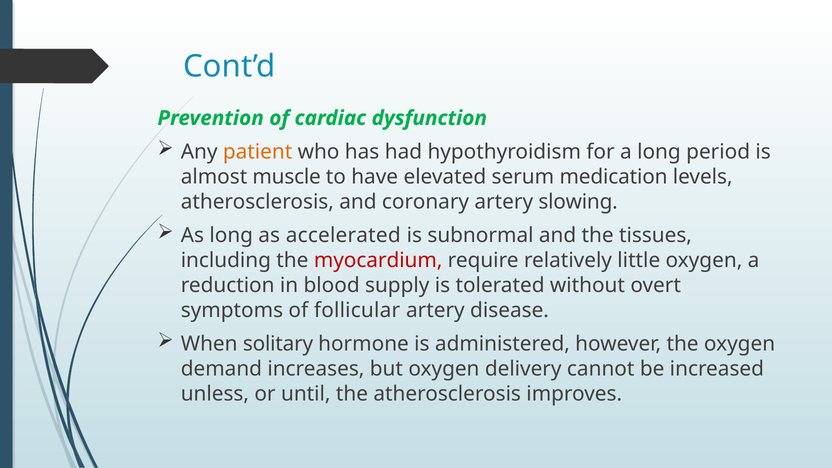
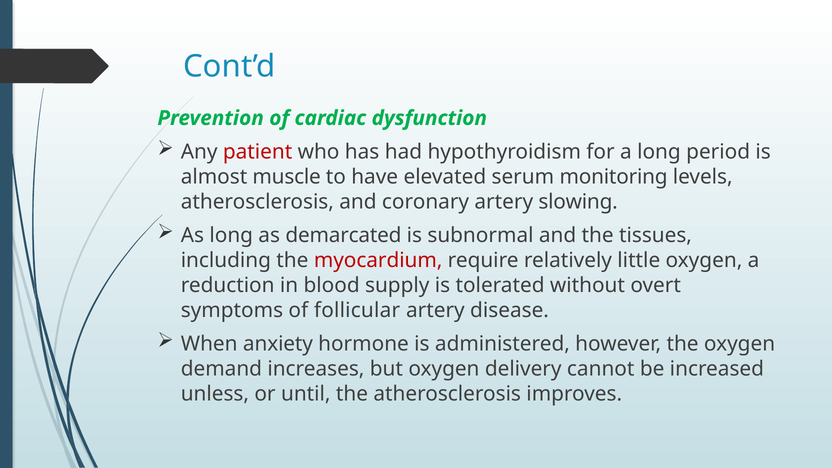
patient colour: orange -> red
medication: medication -> monitoring
accelerated: accelerated -> demarcated
solitary: solitary -> anxiety
